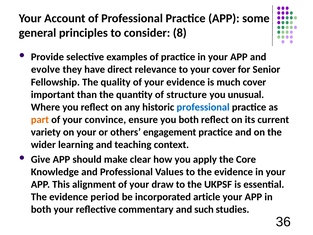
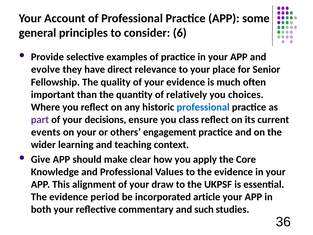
8: 8 -> 6
your cover: cover -> place
much cover: cover -> often
structure: structure -> relatively
unusual: unusual -> choices
part colour: orange -> purple
convince: convince -> decisions
you both: both -> class
variety: variety -> events
